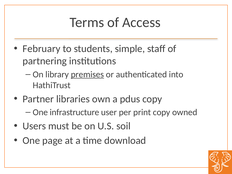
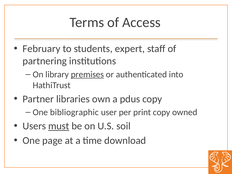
simple: simple -> expert
infrastructure: infrastructure -> bibliographic
must underline: none -> present
